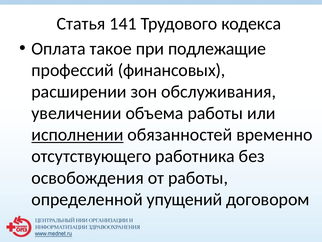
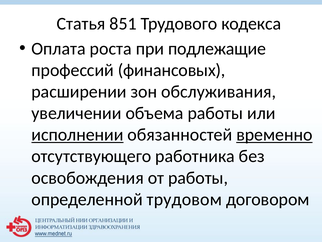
141: 141 -> 851
такое: такое -> роста
временно underline: none -> present
упущений: упущений -> трудовом
